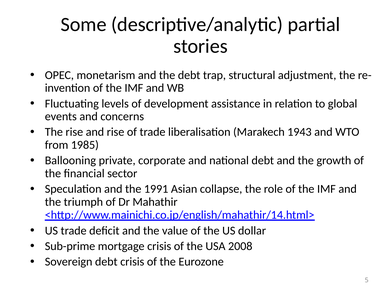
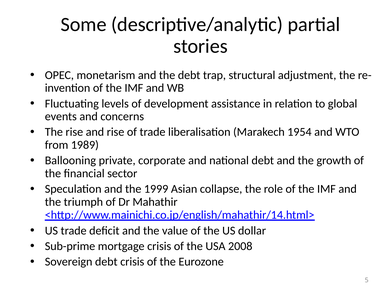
1943: 1943 -> 1954
1985: 1985 -> 1989
1991: 1991 -> 1999
